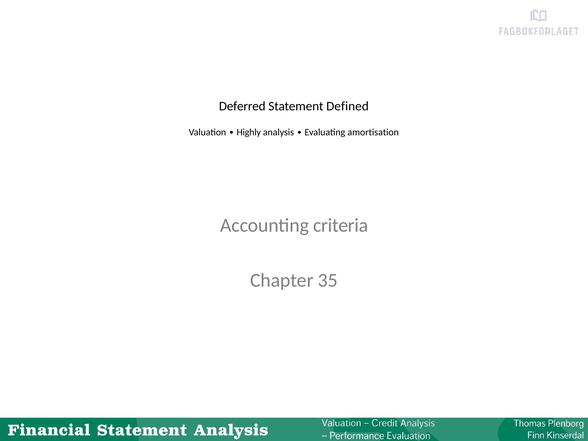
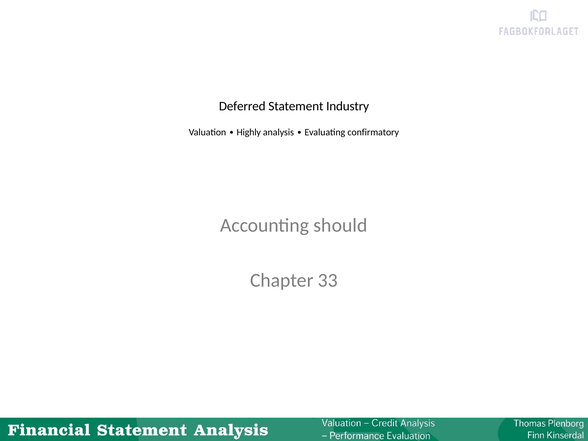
Defined: Defined -> Industry
amortisation: amortisation -> confirmatory
criteria: criteria -> should
35: 35 -> 33
